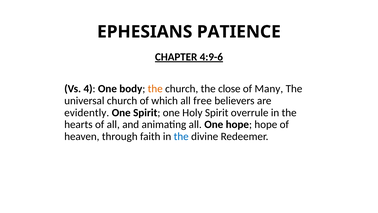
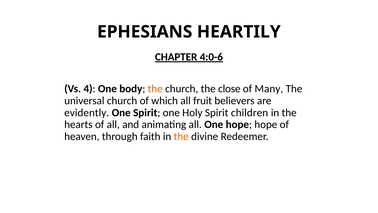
PATIENCE: PATIENCE -> HEARTILY
4:9-6: 4:9-6 -> 4:0-6
free: free -> fruit
overrule: overrule -> children
the at (181, 136) colour: blue -> orange
